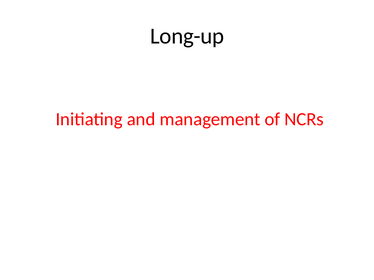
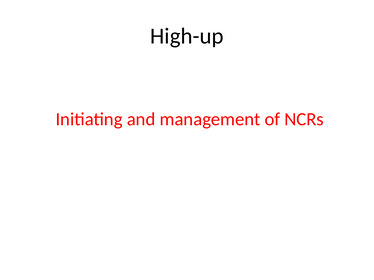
Long-up: Long-up -> High-up
